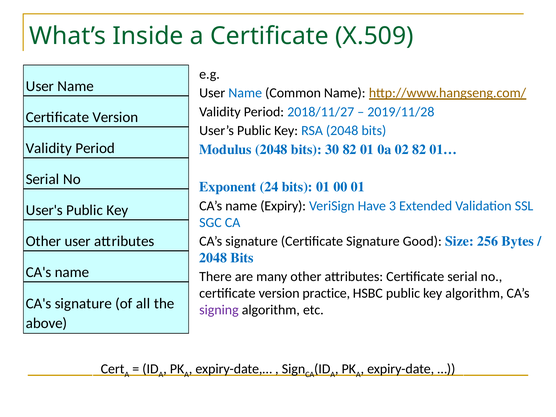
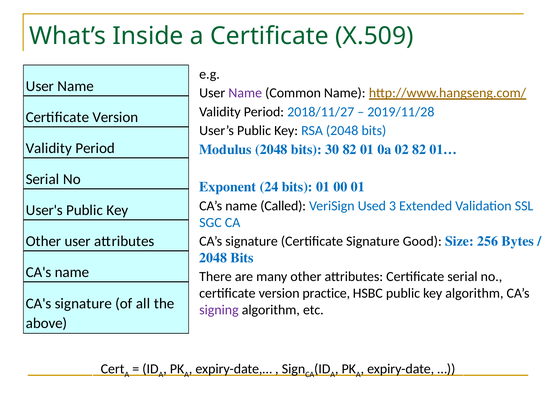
Name at (245, 93) colour: blue -> purple
Expiry: Expiry -> Called
Have: Have -> Used
